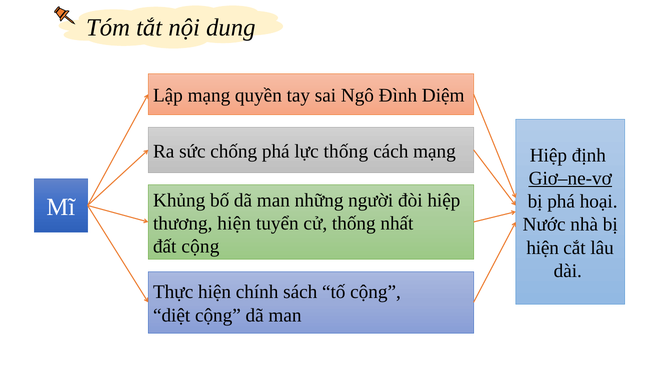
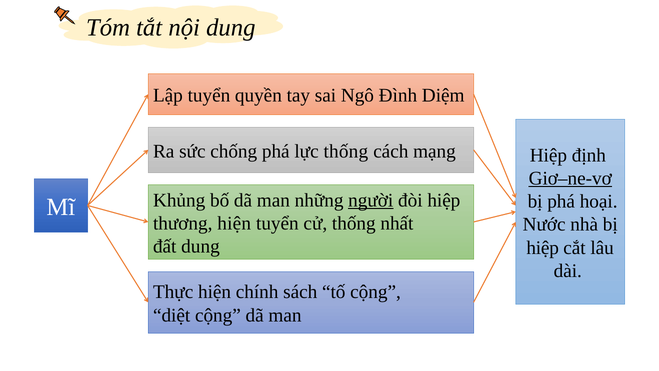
Lập mạng: mạng -> tuyển
người underline: none -> present
đất cộng: cộng -> dung
hiện at (543, 247): hiện -> hiệp
